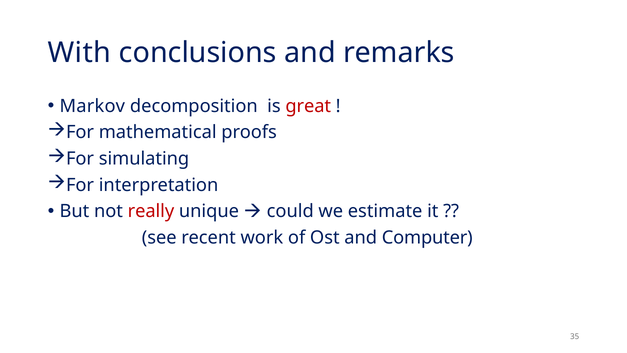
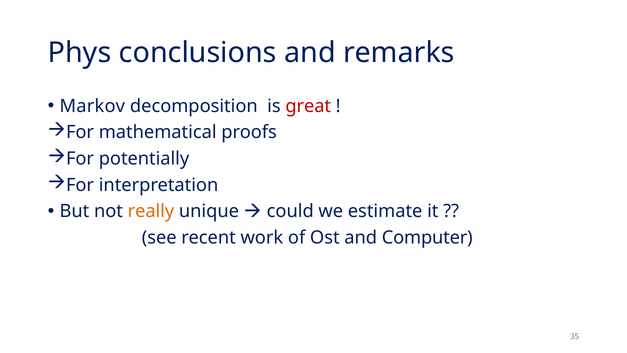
With: With -> Phys
simulating: simulating -> potentially
really colour: red -> orange
